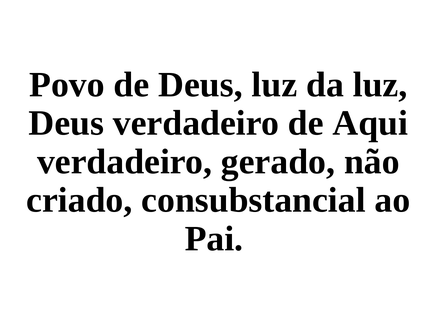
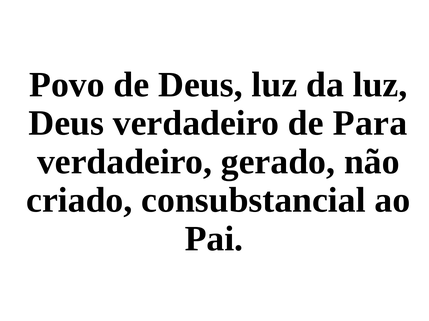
Aqui: Aqui -> Para
